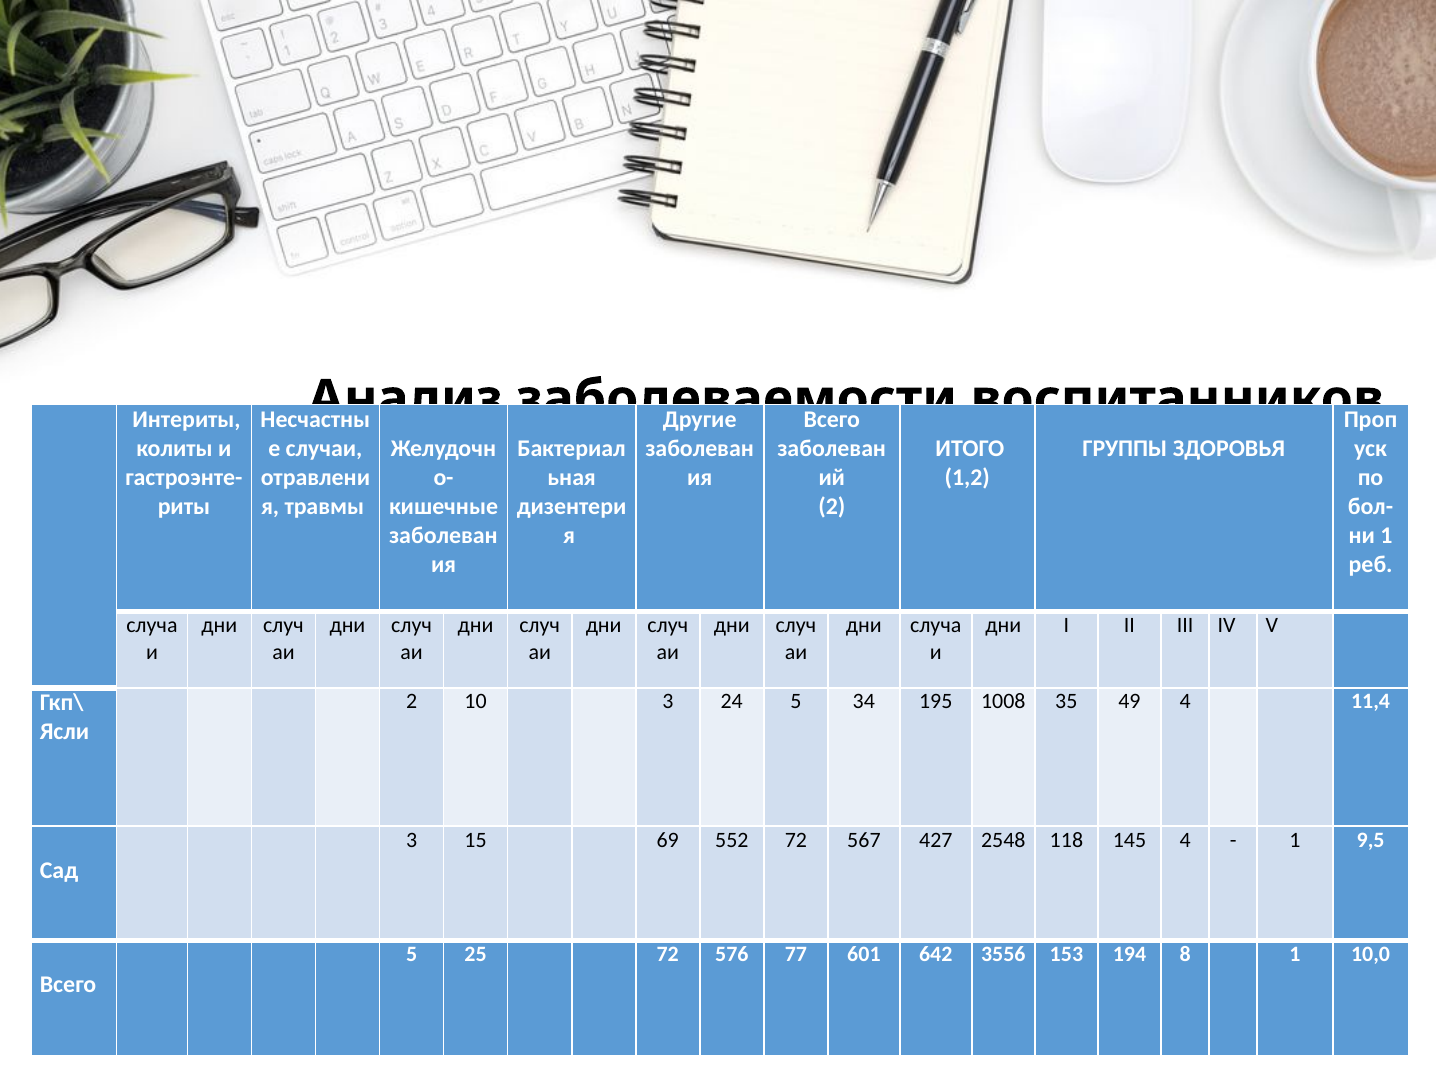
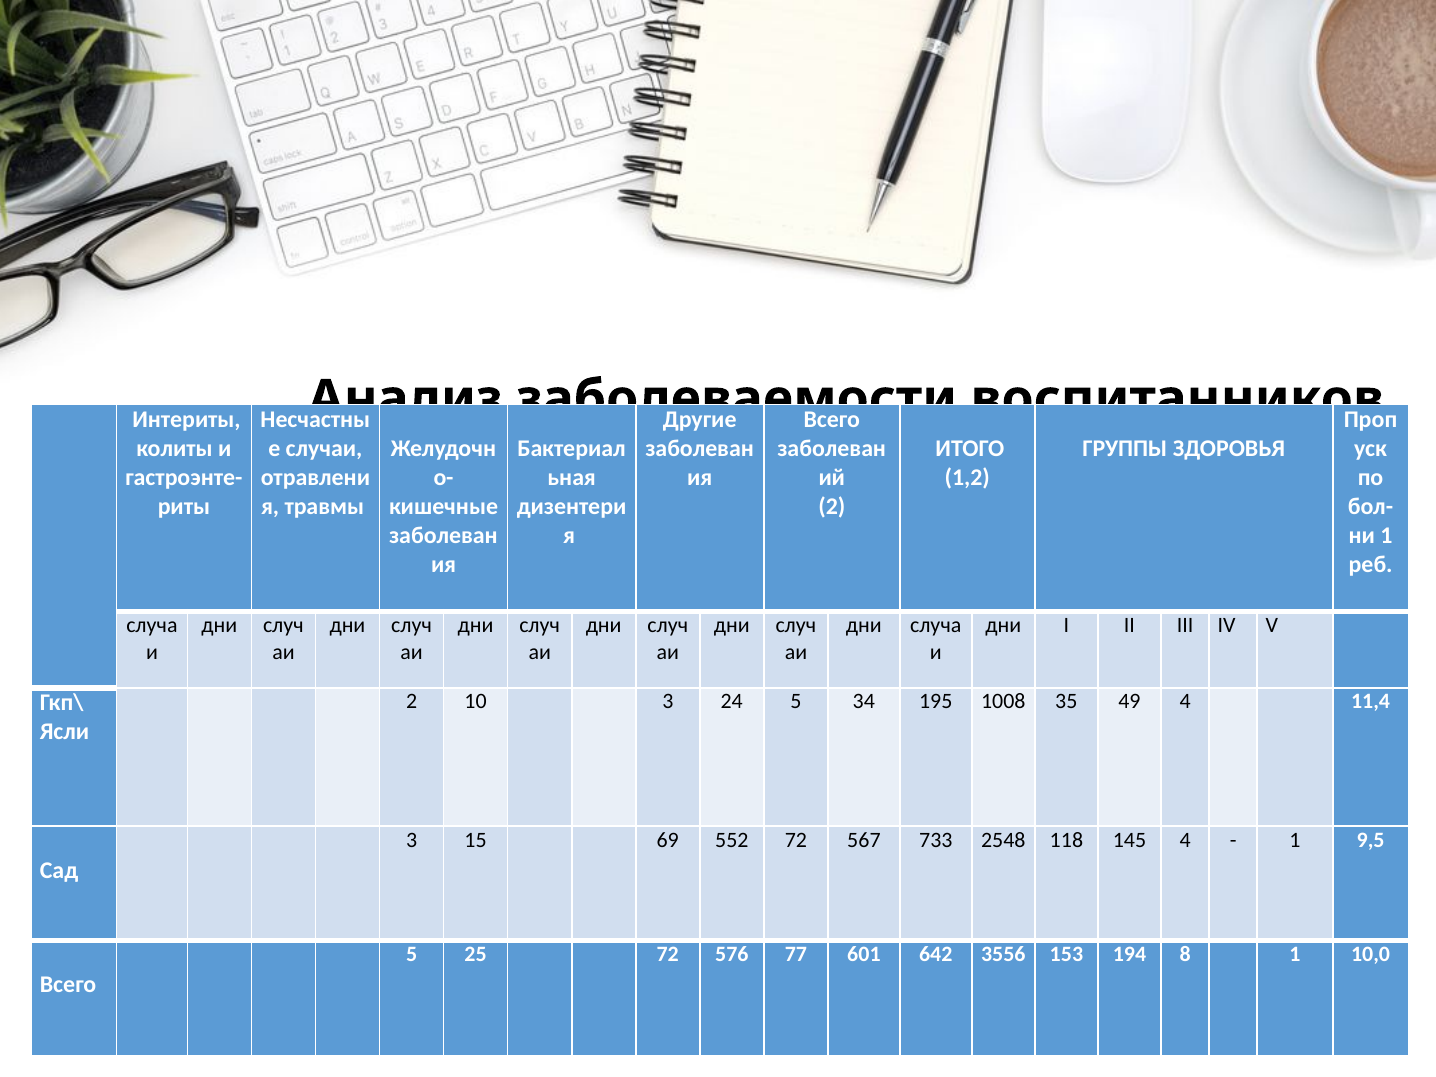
427: 427 -> 733
